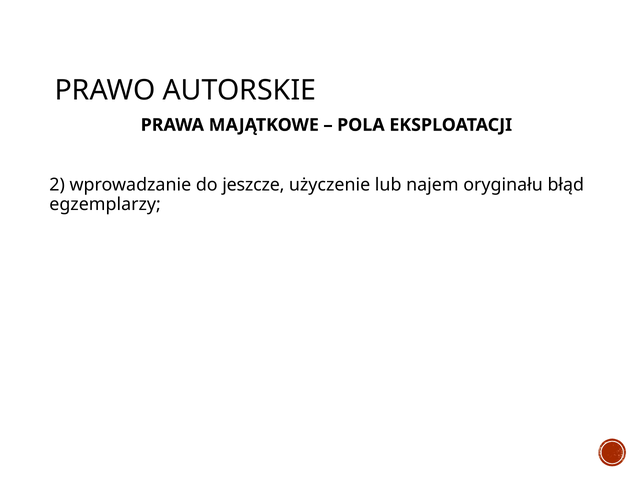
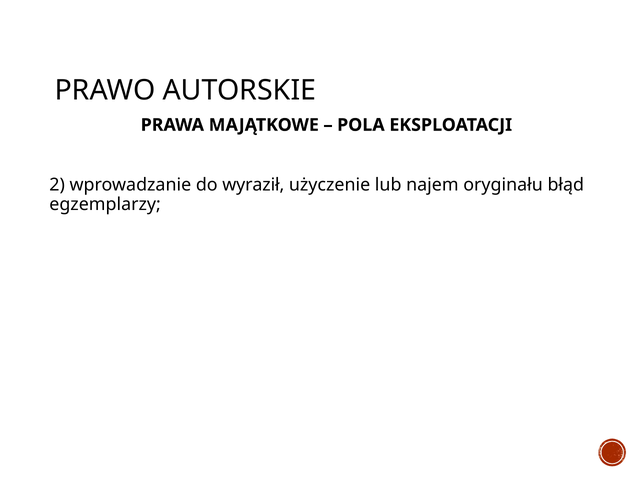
jeszcze: jeszcze -> wyraził
